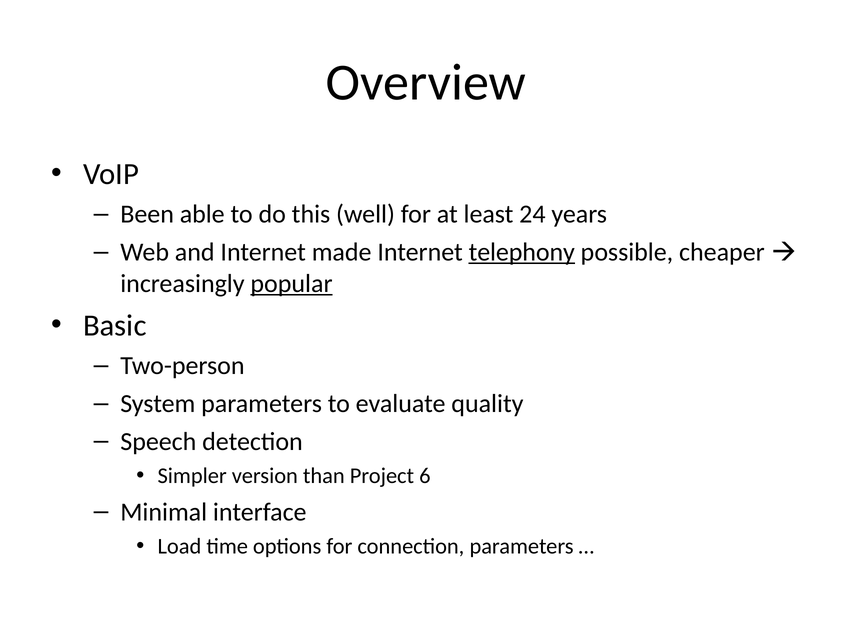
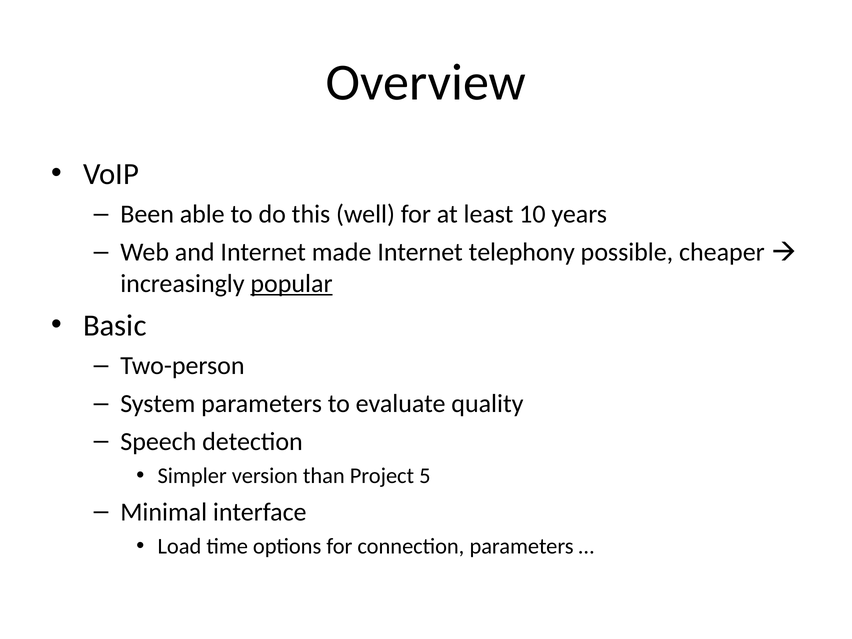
24: 24 -> 10
telephony underline: present -> none
6: 6 -> 5
